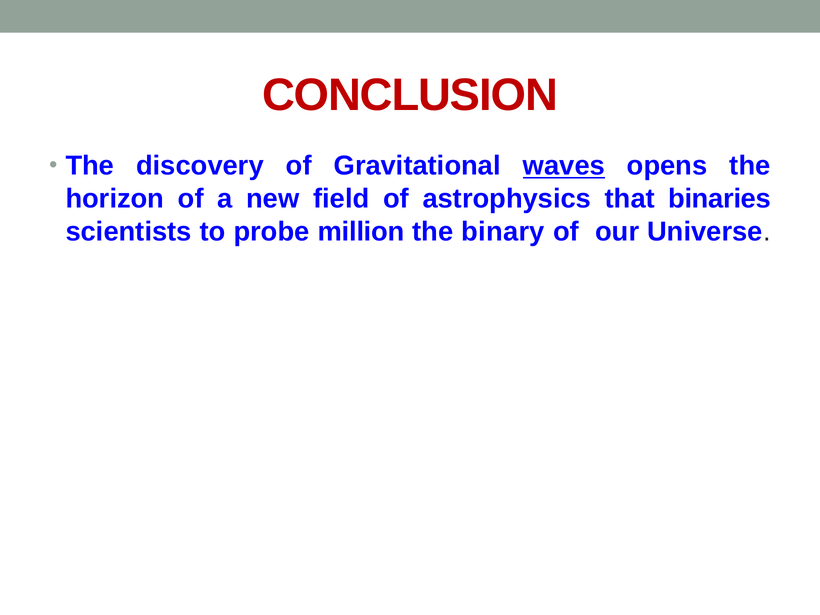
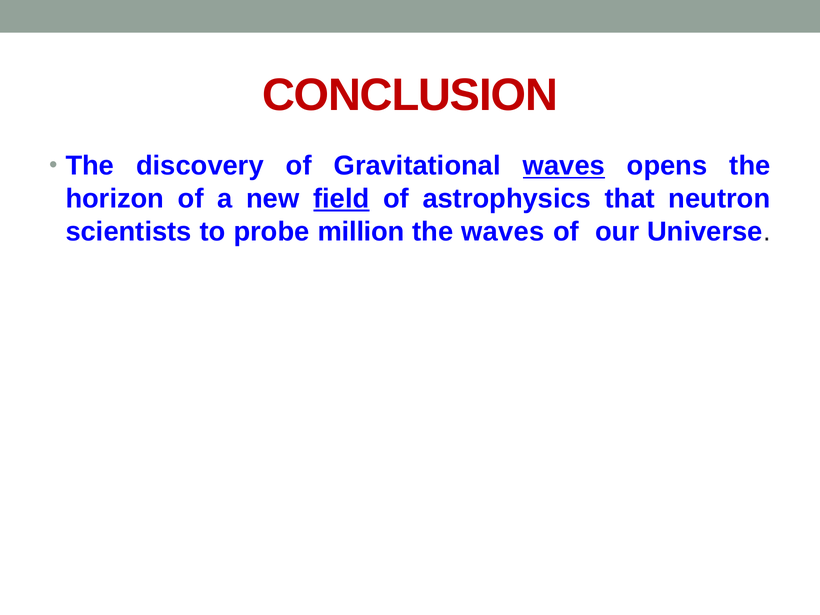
field underline: none -> present
binaries: binaries -> neutron
the binary: binary -> waves
